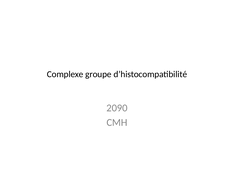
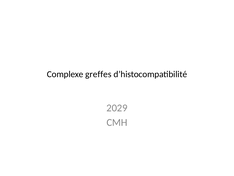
groupe: groupe -> greffes
2090: 2090 -> 2029
